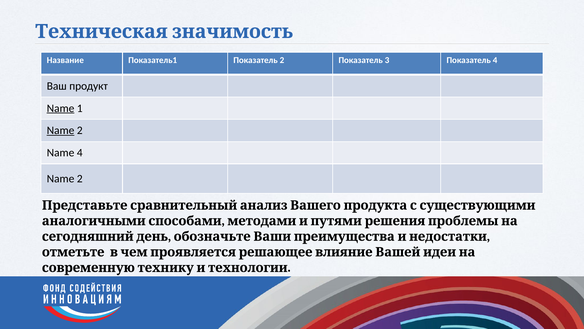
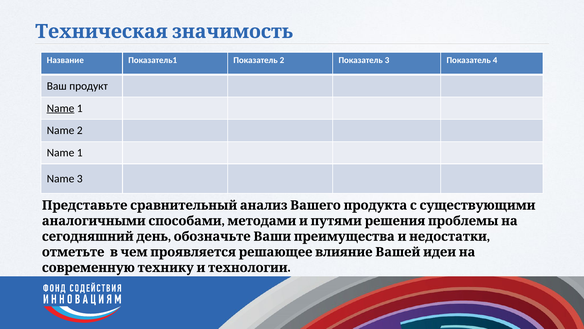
Name at (61, 130) underline: present -> none
4 at (80, 153): 4 -> 1
2 at (80, 178): 2 -> 3
